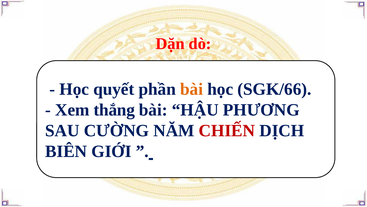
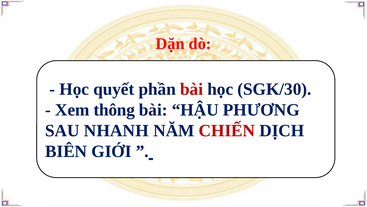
bài at (192, 89) colour: orange -> red
SGK/66: SGK/66 -> SGK/30
thắng: thắng -> thông
CƯỜNG: CƯỜNG -> NHANH
